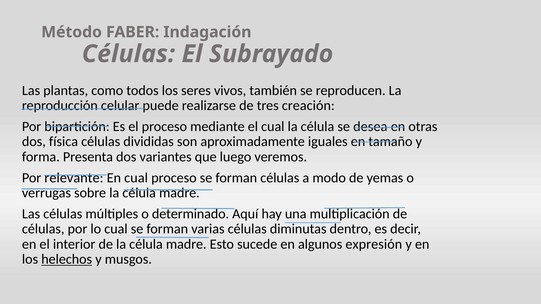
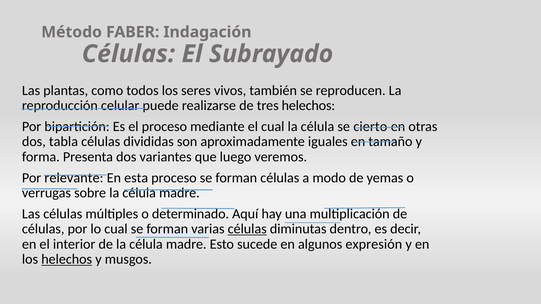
tres creación: creación -> helechos
desea: desea -> cierto
física: física -> tabla
En cual: cual -> esta
células at (247, 229) underline: none -> present
